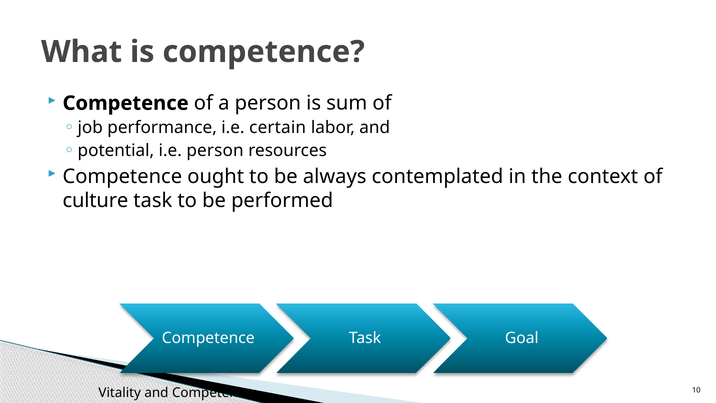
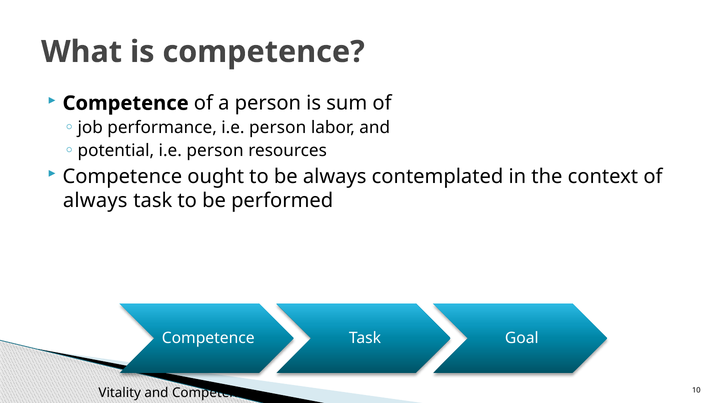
performance i.e certain: certain -> person
culture at (95, 200): culture -> always
